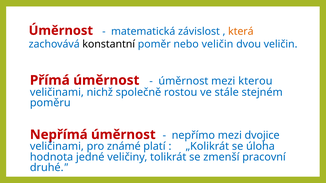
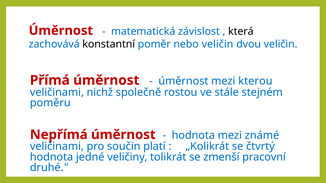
která colour: orange -> black
nepřímo at (193, 136): nepřímo -> hodnota
dvojice: dvojice -> známé
známé: známé -> součin
úloha: úloha -> čtvrtý
